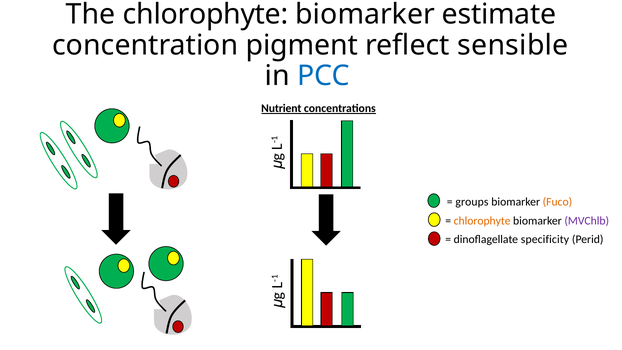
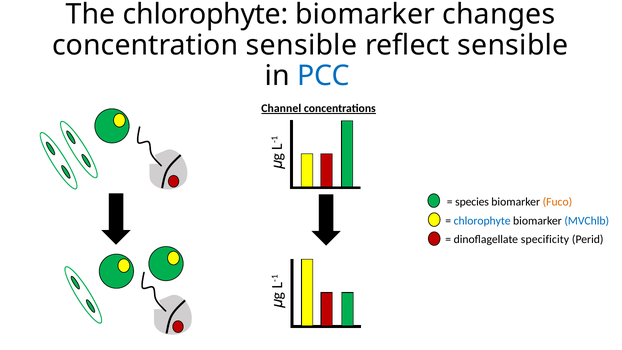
estimate: estimate -> changes
concentration pigment: pigment -> sensible
Nutrient: Nutrient -> Channel
groups: groups -> species
chlorophyte at (482, 221) colour: orange -> blue
MVChlb colour: purple -> blue
